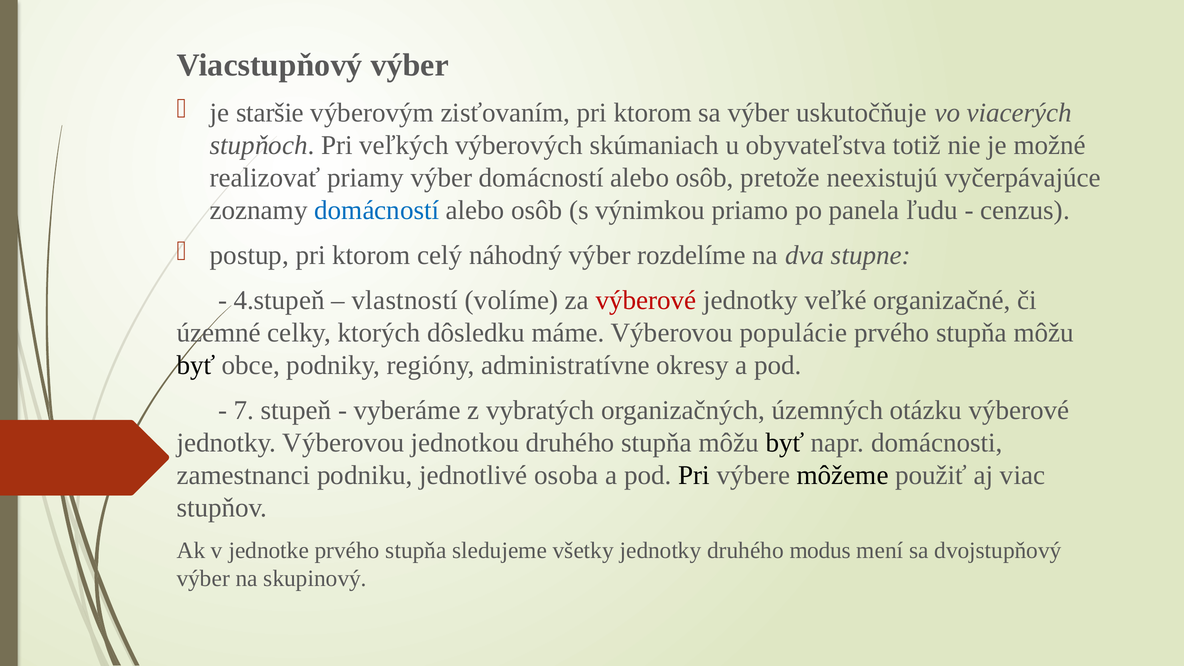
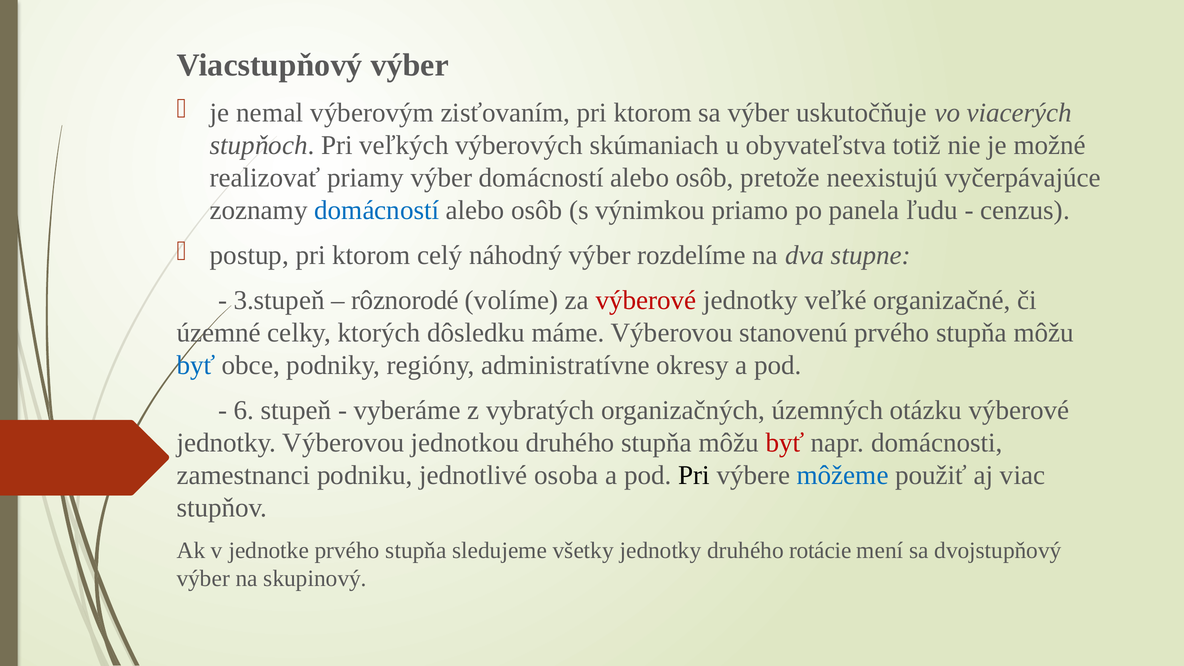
staršie: staršie -> nemal
4.stupeň: 4.stupeň -> 3.stupeň
vlastností: vlastností -> rôznorodé
populácie: populácie -> stanovenú
byť at (196, 365) colour: black -> blue
7: 7 -> 6
byť at (785, 443) colour: black -> red
môžeme colour: black -> blue
modus: modus -> rotácie
